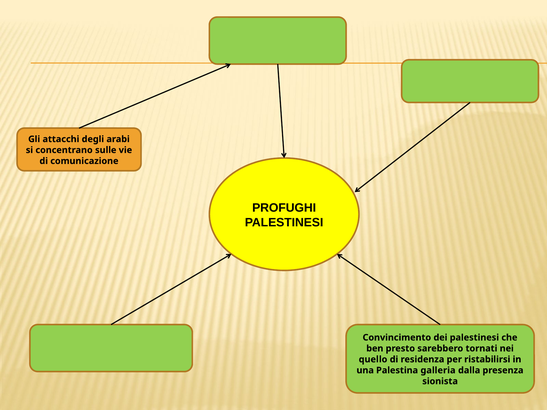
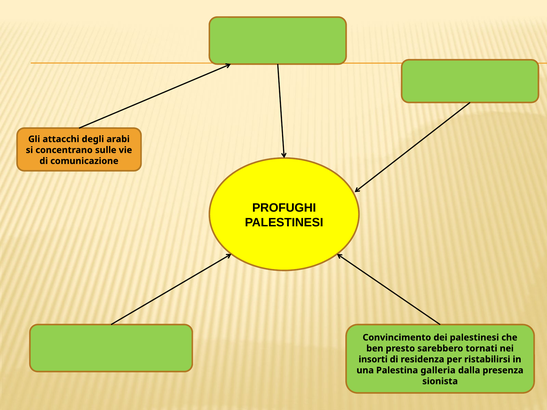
quello: quello -> insorti
